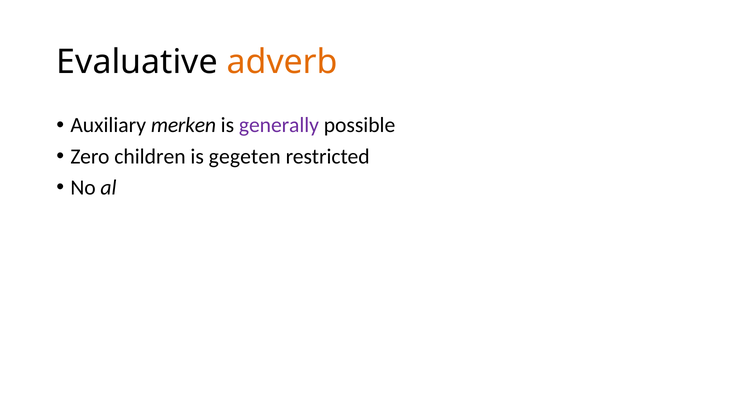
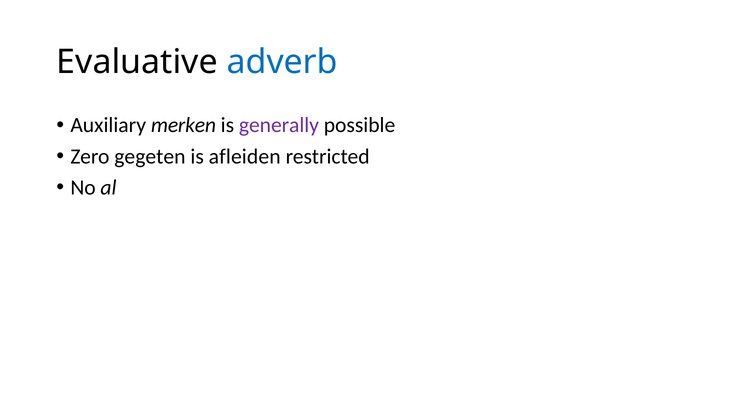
adverb colour: orange -> blue
children: children -> gegeten
gegeten: gegeten -> afleiden
